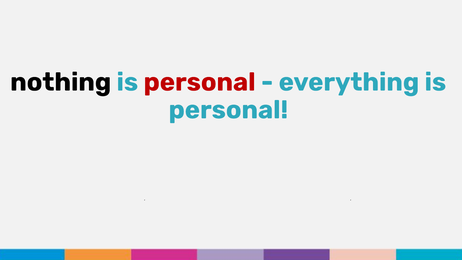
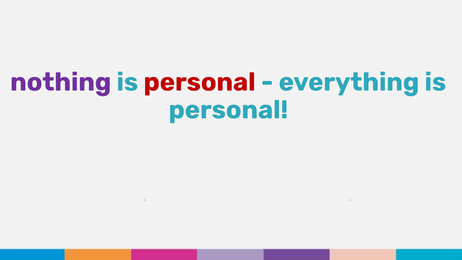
nothing colour: black -> purple
